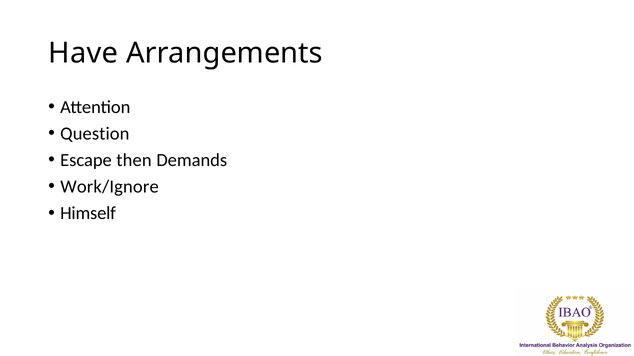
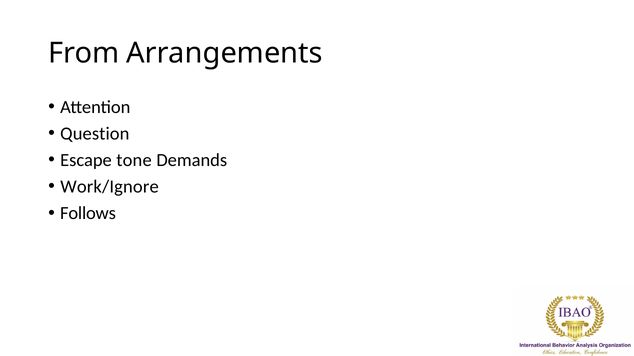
Have: Have -> From
then: then -> tone
Himself: Himself -> Follows
